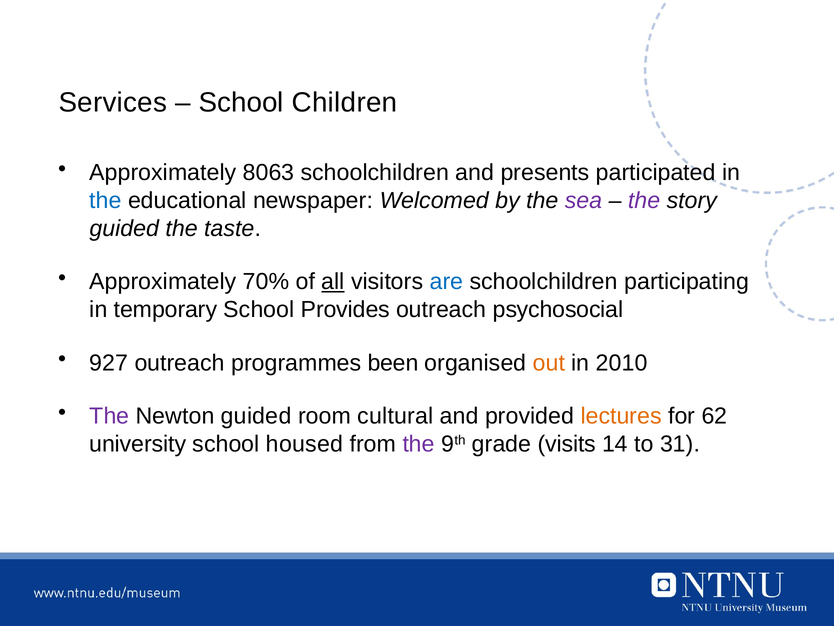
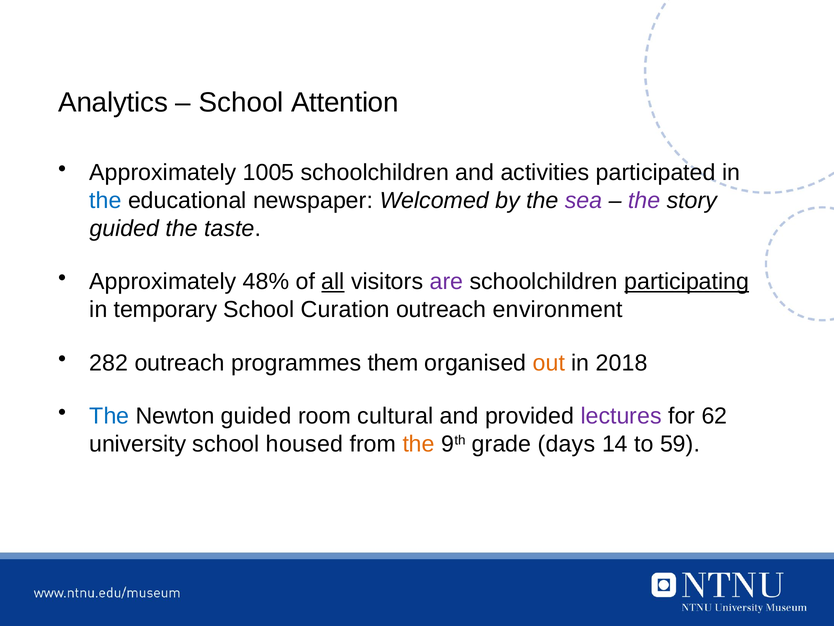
Services: Services -> Analytics
Children: Children -> Attention
8063: 8063 -> 1005
presents: presents -> activities
70%: 70% -> 48%
are colour: blue -> purple
participating underline: none -> present
Provides: Provides -> Curation
psychosocial: psychosocial -> environment
927: 927 -> 282
been: been -> them
2010: 2010 -> 2018
The at (109, 416) colour: purple -> blue
lectures colour: orange -> purple
the at (419, 444) colour: purple -> orange
visits: visits -> days
31: 31 -> 59
